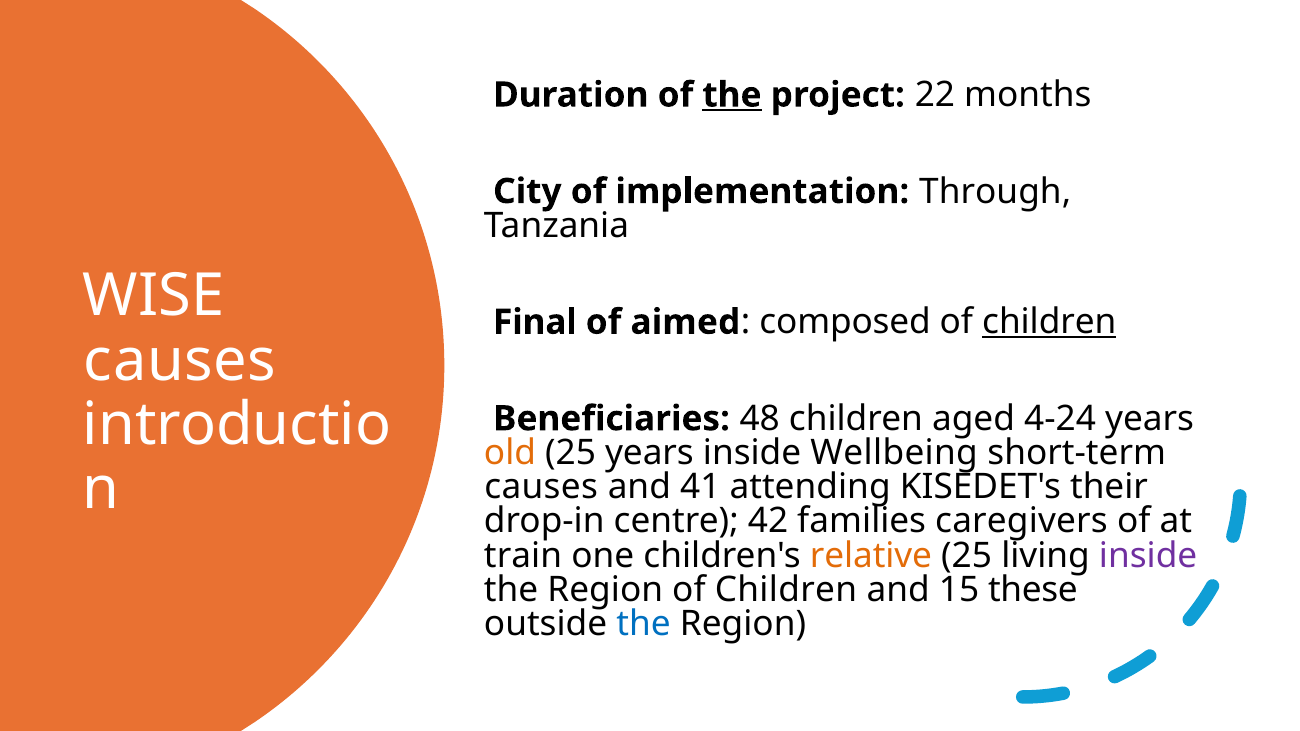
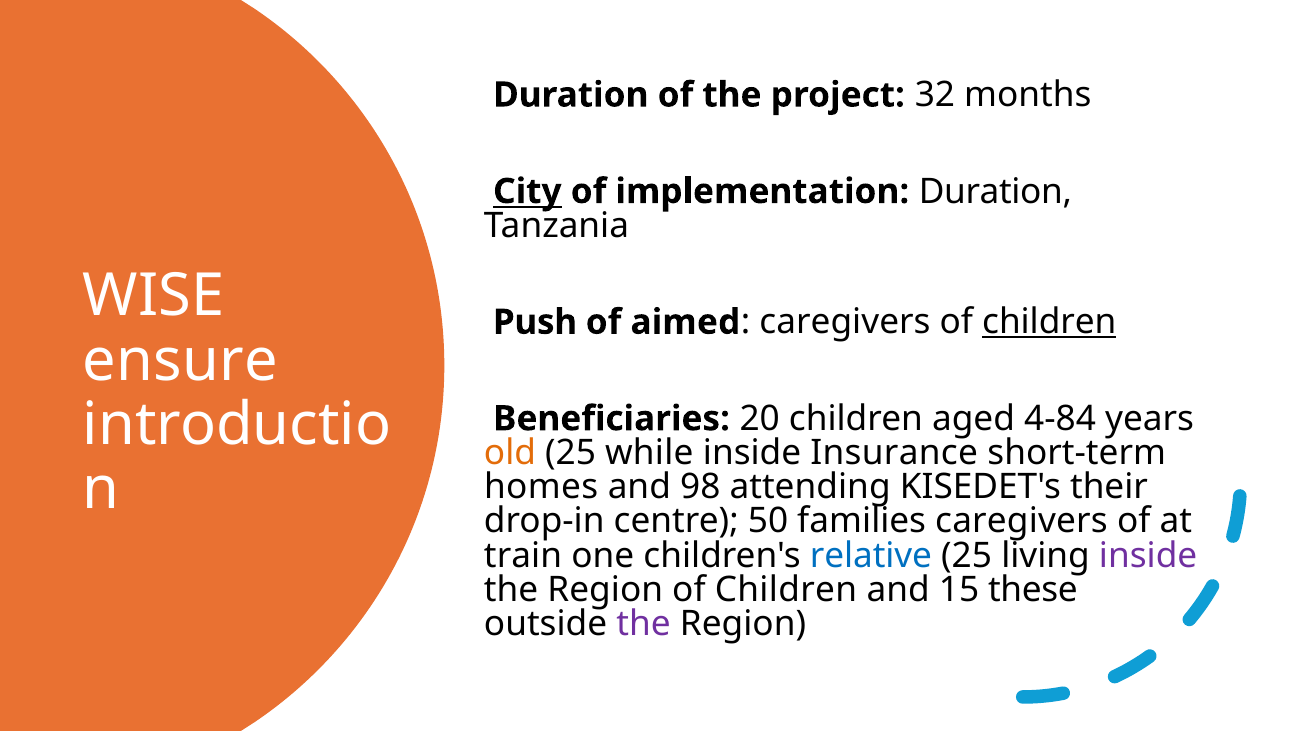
the at (732, 95) underline: present -> none
22: 22 -> 32
City underline: none -> present
implementation Through: Through -> Duration
Final: Final -> Push
composed at (845, 322): composed -> caregivers
causes at (180, 360): causes -> ensure
48: 48 -> 20
4-24: 4-24 -> 4-84
25 years: years -> while
Wellbeing: Wellbeing -> Insurance
causes at (541, 487): causes -> homes
41: 41 -> 98
42: 42 -> 50
relative colour: orange -> blue
the at (643, 624) colour: blue -> purple
